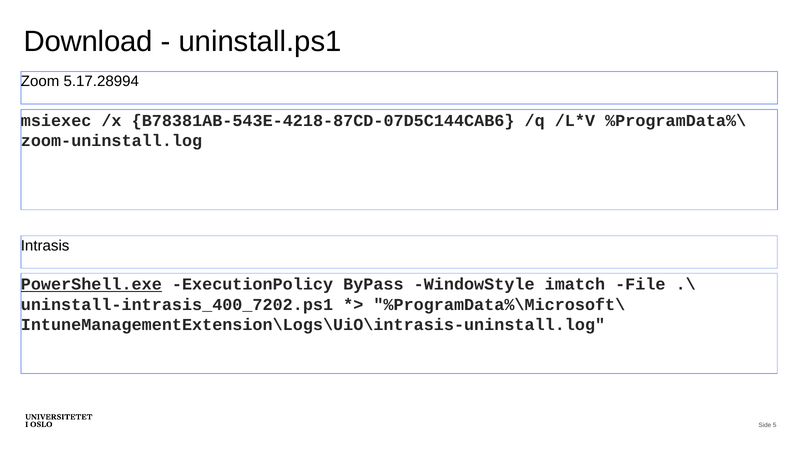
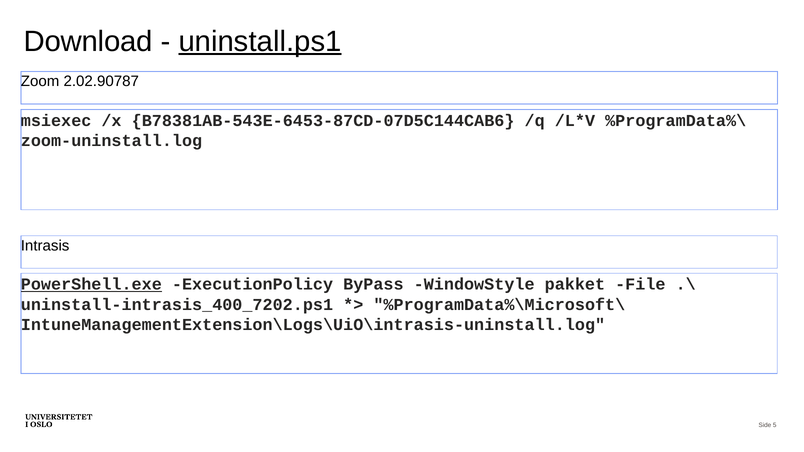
uninstall.ps1 underline: none -> present
5.17.28994: 5.17.28994 -> 2.02.90787
B78381AB-543E-4218-87CD-07D5C144CAB6: B78381AB-543E-4218-87CD-07D5C144CAB6 -> B78381AB-543E-6453-87CD-07D5C144CAB6
imatch: imatch -> pakket
